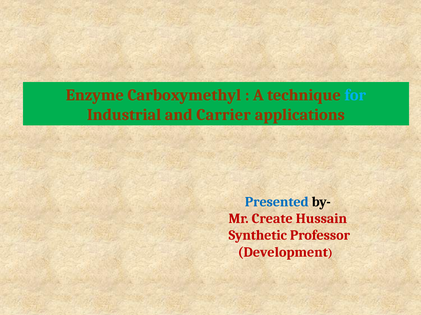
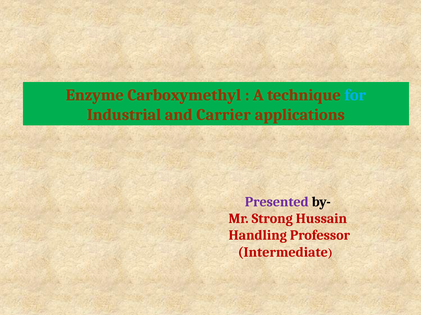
Presented colour: blue -> purple
Create: Create -> Strong
Synthetic: Synthetic -> Handling
Development: Development -> Intermediate
